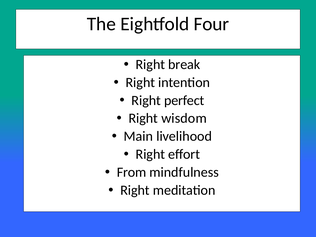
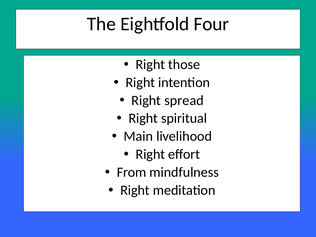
break: break -> those
perfect: perfect -> spread
wisdom: wisdom -> spiritual
